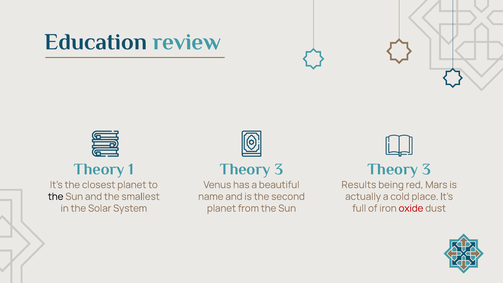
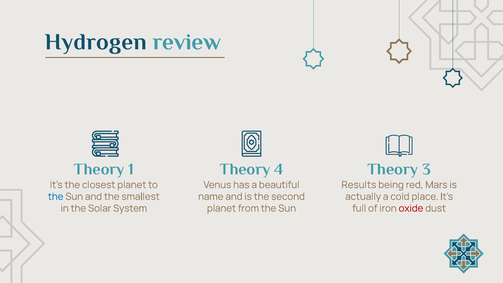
Education: Education -> Hydrogen
3 at (279, 169): 3 -> 4
the at (56, 197) colour: black -> blue
